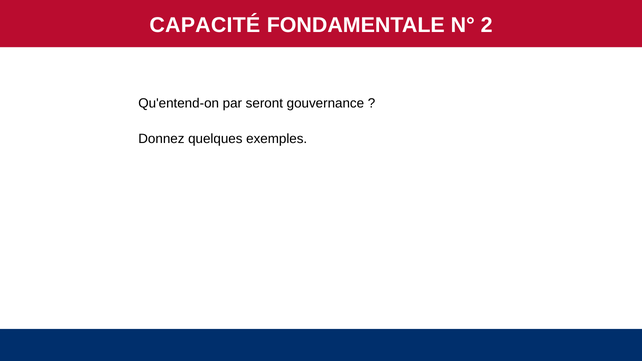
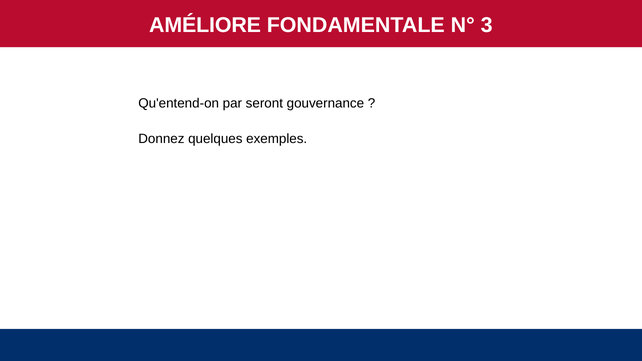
CAPACITÉ: CAPACITÉ -> AMÉLIORE
2: 2 -> 3
